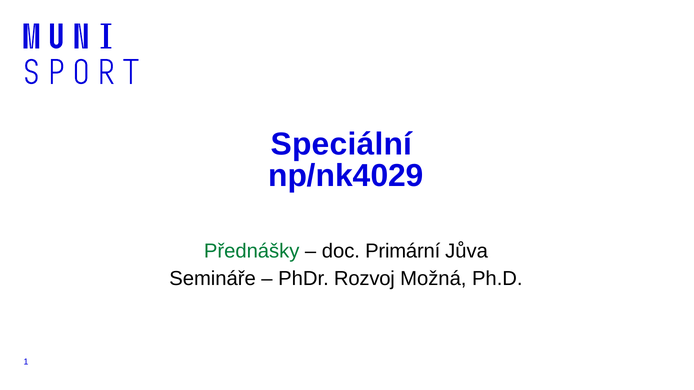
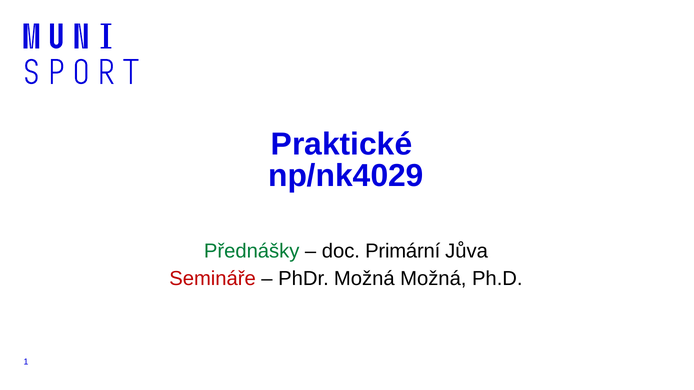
Speciální: Speciální -> Praktické
Semináře colour: black -> red
PhDr Rozvoj: Rozvoj -> Možná
